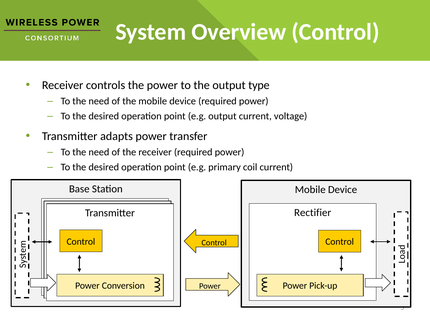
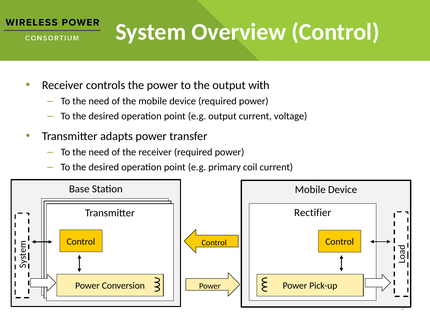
type: type -> with
